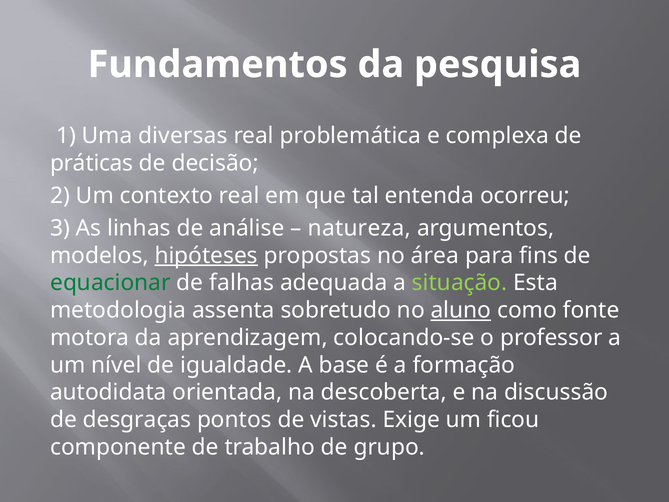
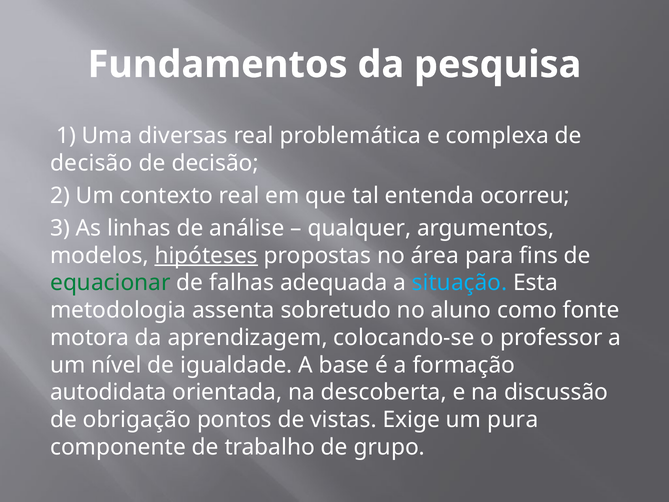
práticas at (92, 163): práticas -> decisão
natureza: natureza -> qualquer
situação colour: light green -> light blue
aluno underline: present -> none
desgraças: desgraças -> obrigação
ficou: ficou -> pura
